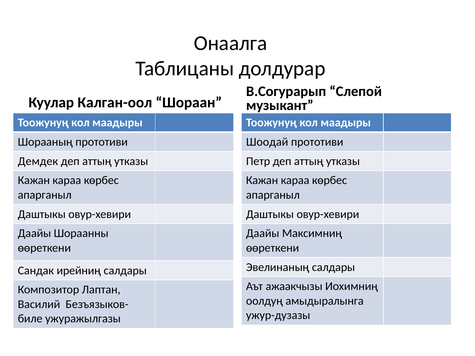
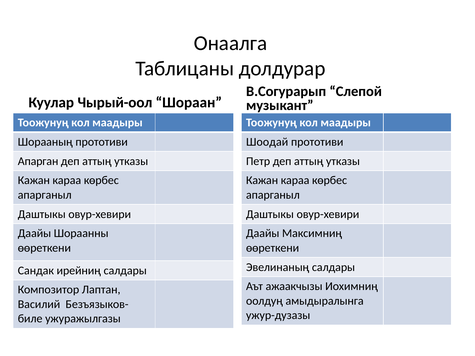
Калган-оол: Калган-оол -> Чырый-оол
Демдек: Демдек -> Апарган
